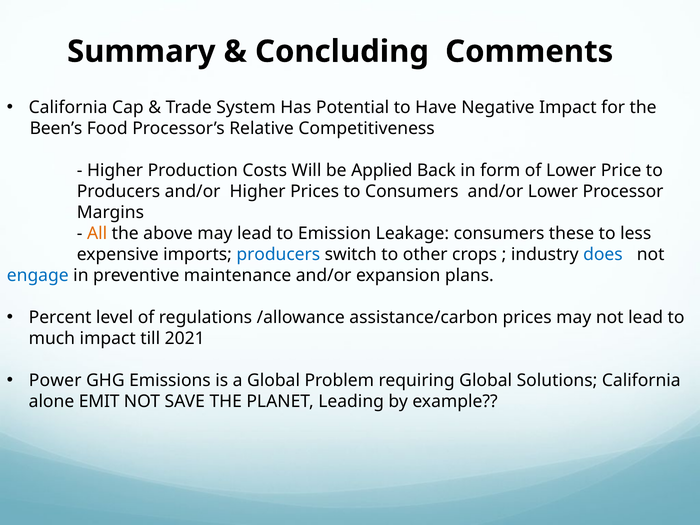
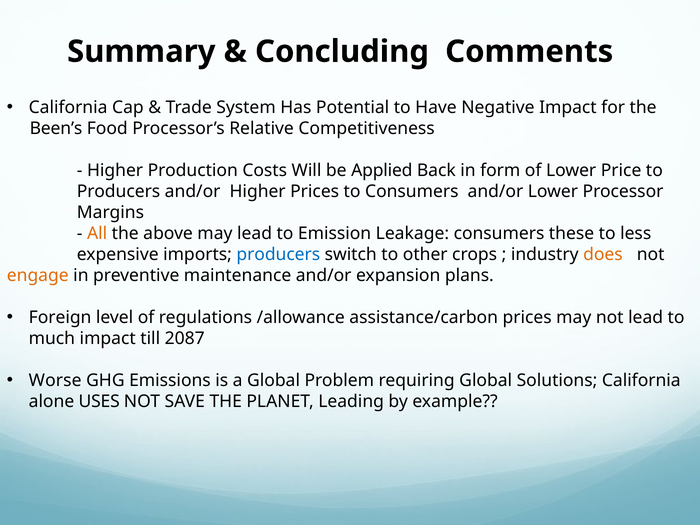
does colour: blue -> orange
engage colour: blue -> orange
Percent: Percent -> Foreign
2021: 2021 -> 2087
Power: Power -> Worse
EMIT: EMIT -> USES
